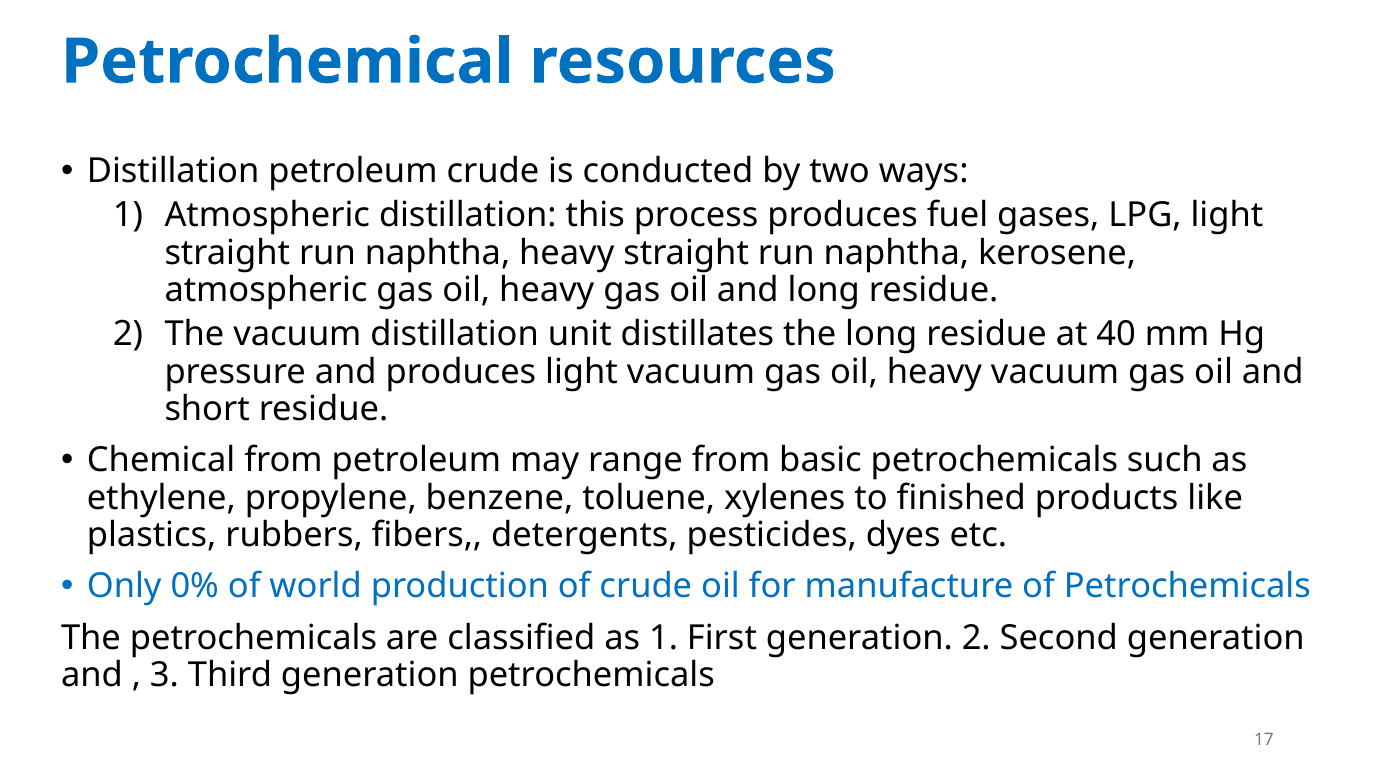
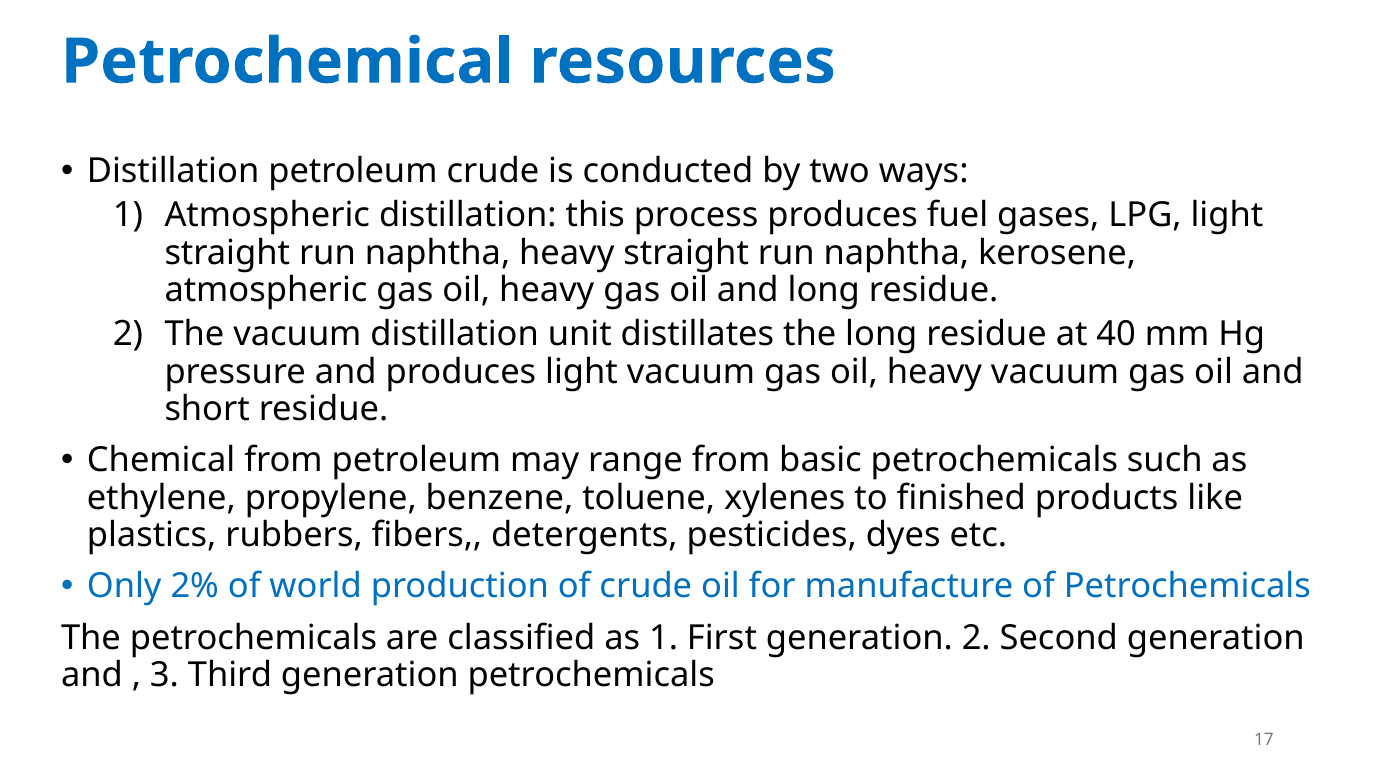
0%: 0% -> 2%
